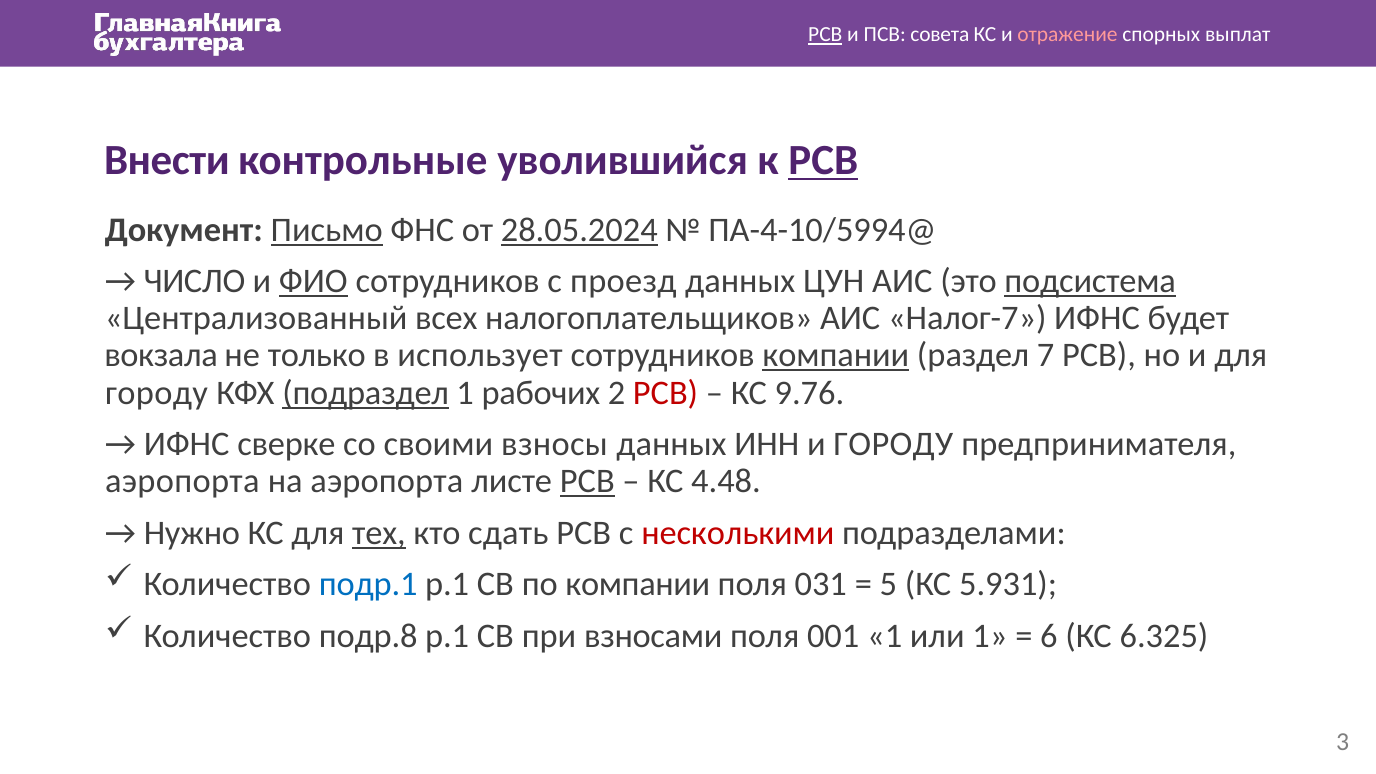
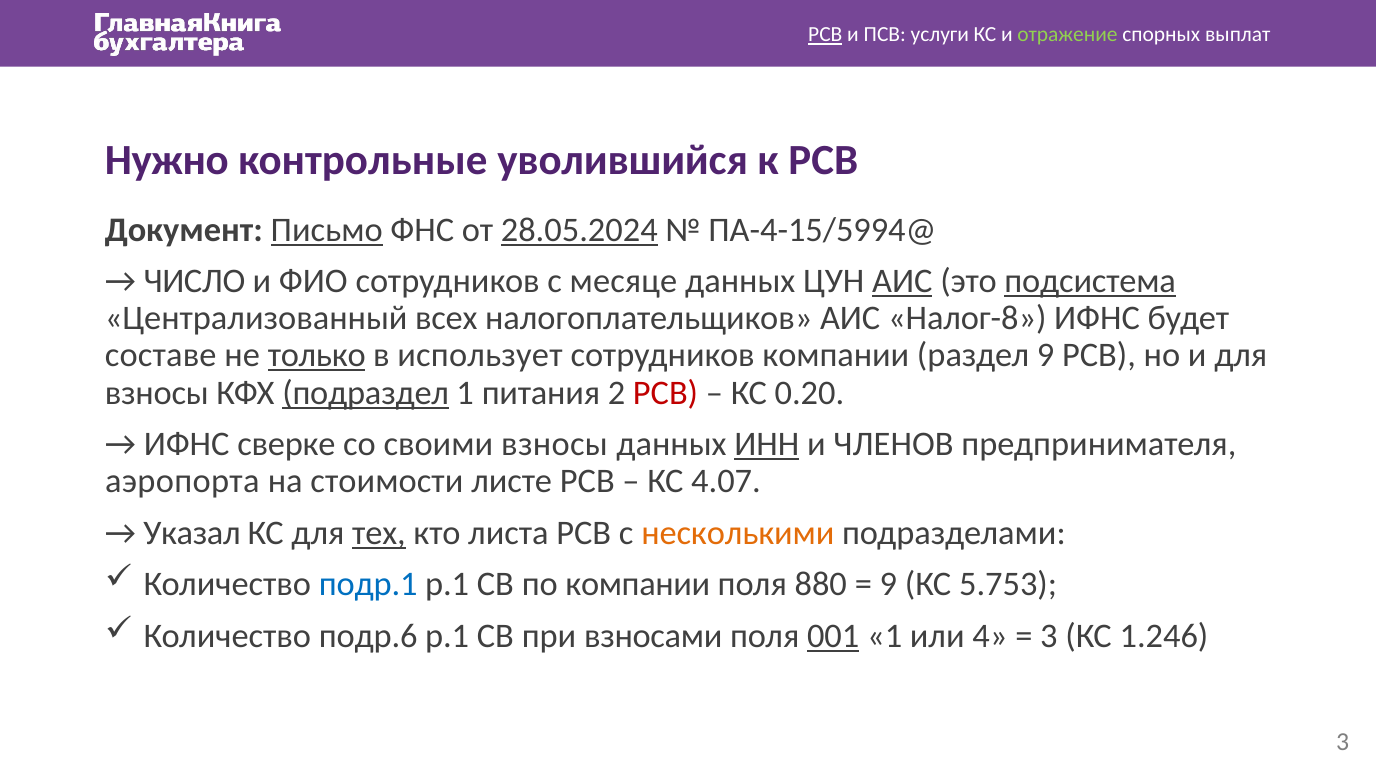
совета: совета -> услуги
отражение colour: pink -> light green
Внести: Внести -> Нужно
РСВ at (823, 161) underline: present -> none
ПА-4-10/5994@: ПА-4-10/5994@ -> ПА-4-15/5994@
ФИО underline: present -> none
проезд: проезд -> месяце
АИС at (902, 281) underline: none -> present
Налог-7: Налог-7 -> Налог-8
вокзала: вокзала -> составе
только underline: none -> present
компании at (836, 356) underline: present -> none
раздел 7: 7 -> 9
городу at (157, 393): городу -> взносы
рабочих: рабочих -> питания
9.76: 9.76 -> 0.20
ИНН underline: none -> present
и ГОРОДУ: ГОРОДУ -> ЧЛЕНОВ
на аэропорта: аэропорта -> стоимости
РСВ at (587, 481) underline: present -> none
4.48: 4.48 -> 4.07
Нужно: Нужно -> Указал
сдать: сдать -> листа
несколькими colour: red -> orange
031: 031 -> 880
5 at (888, 584): 5 -> 9
5.931: 5.931 -> 5.753
подр.8: подр.8 -> подр.6
001 underline: none -> present
или 1: 1 -> 4
6 at (1049, 636): 6 -> 3
6.325: 6.325 -> 1.246
